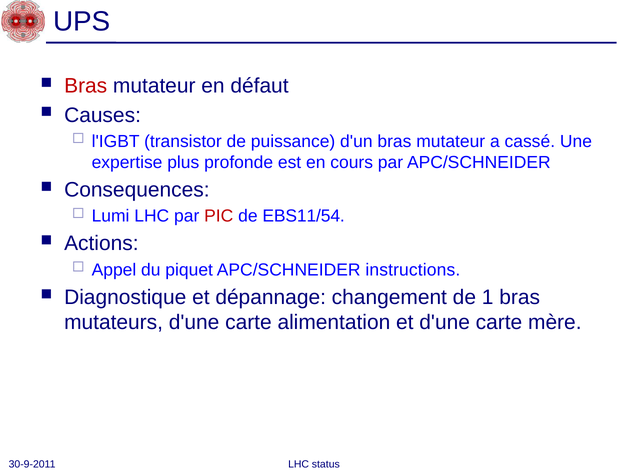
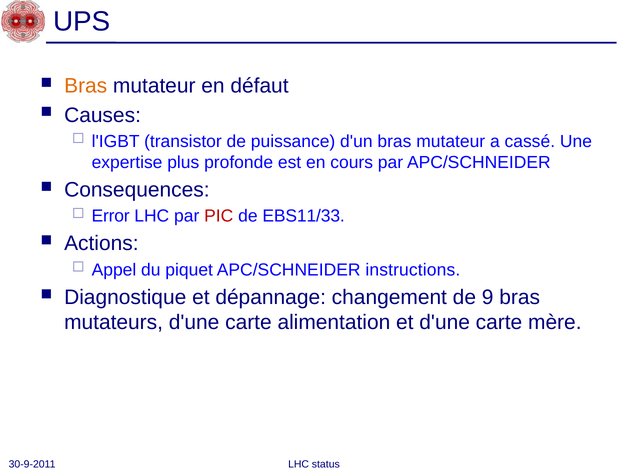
Bras at (86, 86) colour: red -> orange
Lumi: Lumi -> Error
EBS11/54: EBS11/54 -> EBS11/33
1: 1 -> 9
